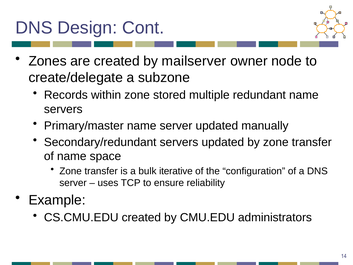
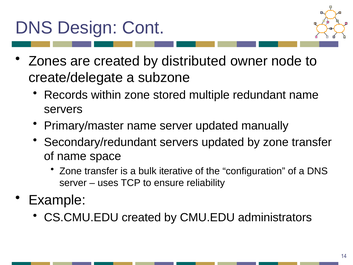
mailserver: mailserver -> distributed
